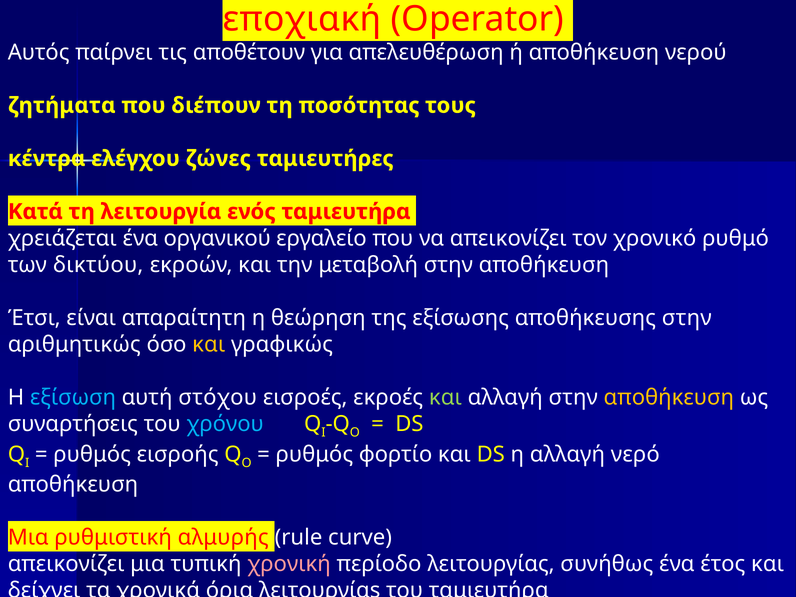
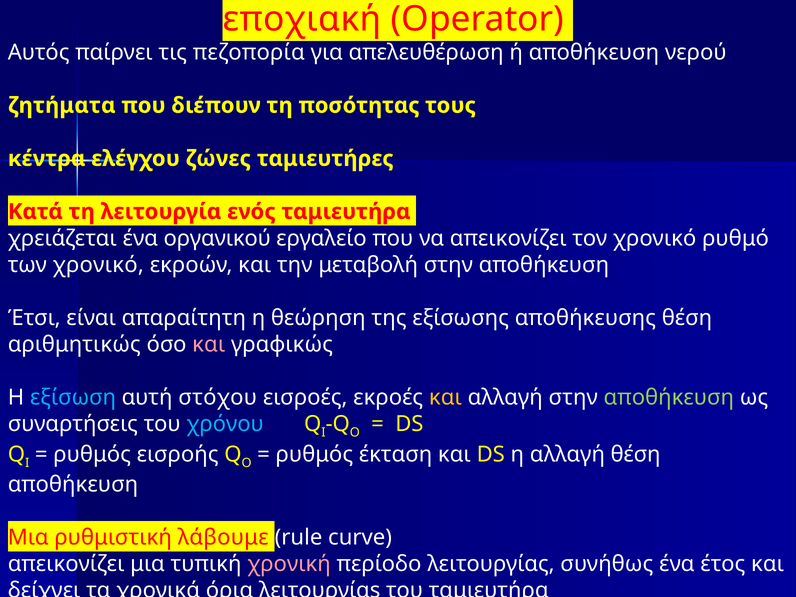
αποθέτουν: αποθέτουν -> πεζοπορία
των δικτύου: δικτύου -> χρονικό
αποθήκευσης στην: στην -> θέση
και at (209, 344) colour: yellow -> pink
και at (445, 397) colour: light green -> yellow
αποθήκευση at (669, 397) colour: yellow -> light green
φορτίο: φορτίο -> έκταση
αλλαγή νερό: νερό -> θέση
αλμυρής: αλμυρής -> λάβουμε
